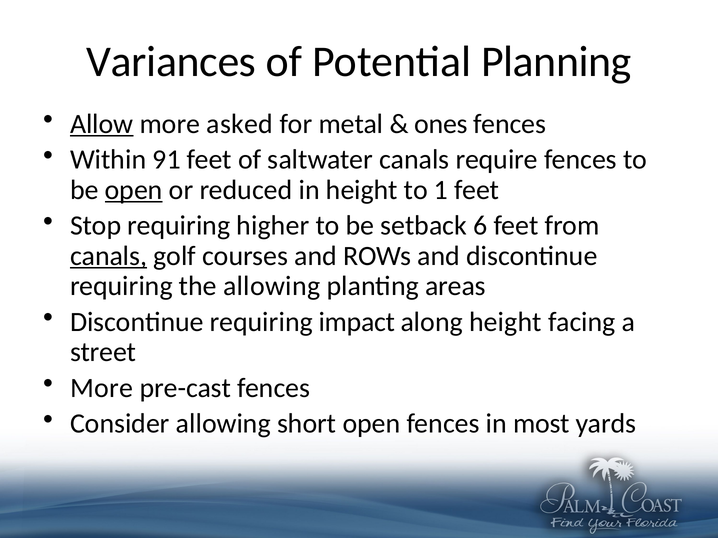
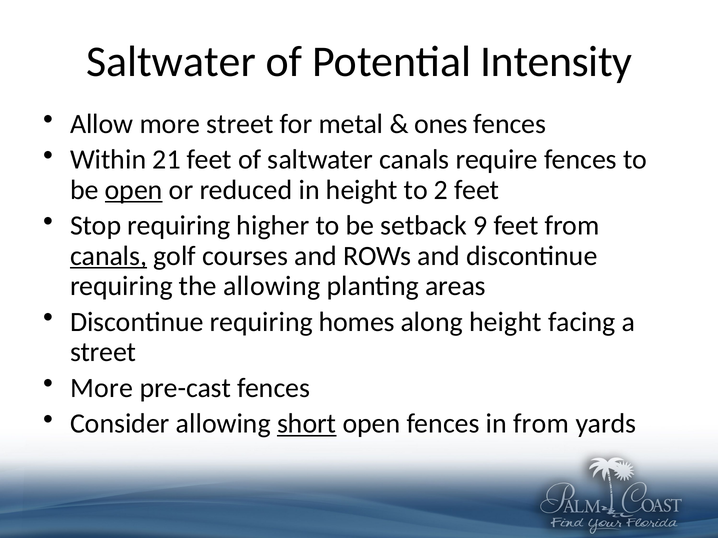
Variances at (171, 62): Variances -> Saltwater
Planning: Planning -> Intensity
Allow underline: present -> none
more asked: asked -> street
91: 91 -> 21
1: 1 -> 2
6: 6 -> 9
impact: impact -> homes
short underline: none -> present
in most: most -> from
